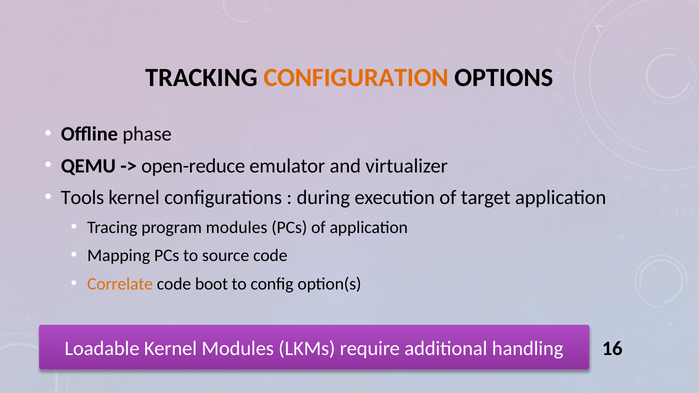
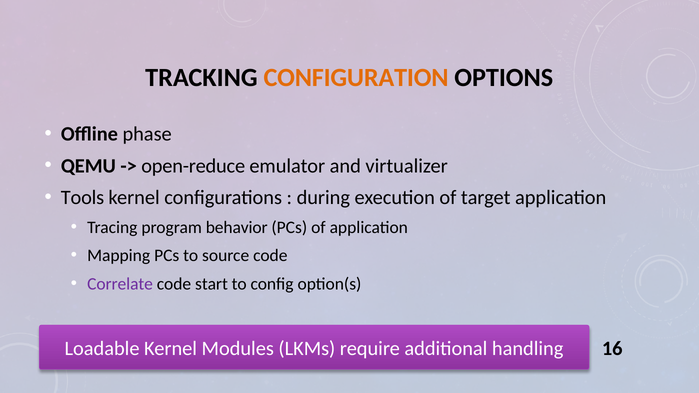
program modules: modules -> behavior
Correlate colour: orange -> purple
boot: boot -> start
